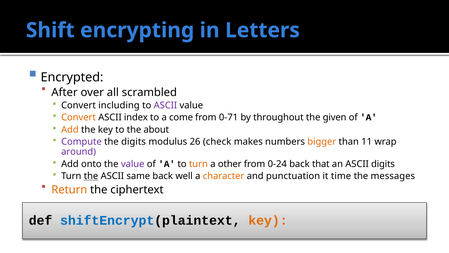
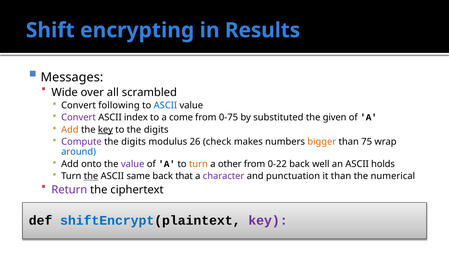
Letters: Letters -> Results
Encrypted: Encrypted -> Messages
After: After -> Wide
including: including -> following
ASCII at (165, 105) colour: purple -> blue
Convert at (78, 117) colour: orange -> purple
0-71: 0-71 -> 0-75
throughout: throughout -> substituted
key at (105, 129) underline: none -> present
to the about: about -> digits
11: 11 -> 75
around colour: purple -> blue
0-24: 0-24 -> 0-22
that: that -> well
ASCII digits: digits -> holds
well: well -> that
character colour: orange -> purple
it time: time -> than
messages: messages -> numerical
Return colour: orange -> purple
key at (268, 220) colour: orange -> purple
